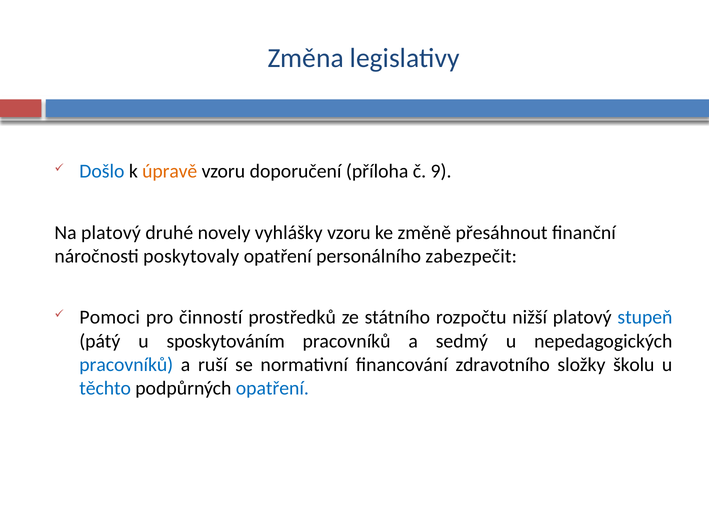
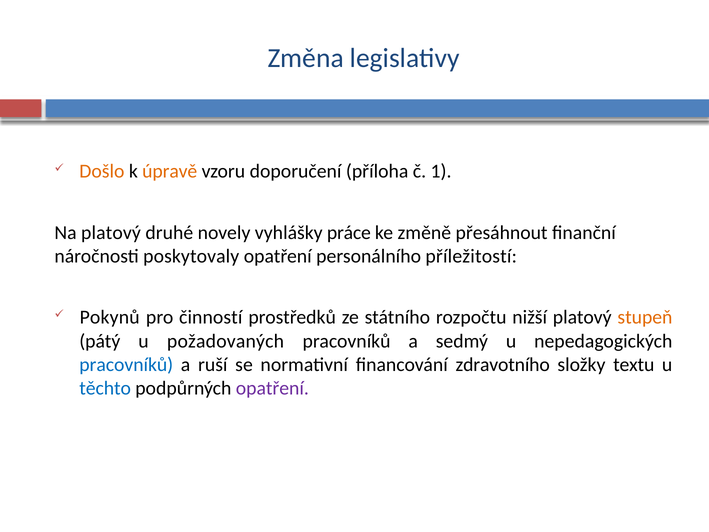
Došlo colour: blue -> orange
9: 9 -> 1
vyhlášky vzoru: vzoru -> práce
zabezpečit: zabezpečit -> příležitostí
Pomoci: Pomoci -> Pokynů
stupeň colour: blue -> orange
sposkytováním: sposkytováním -> požadovaných
školu: školu -> textu
opatření at (272, 388) colour: blue -> purple
